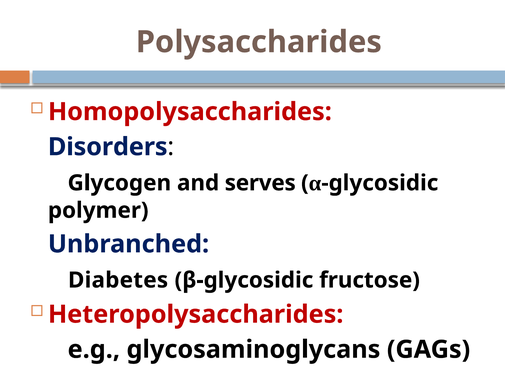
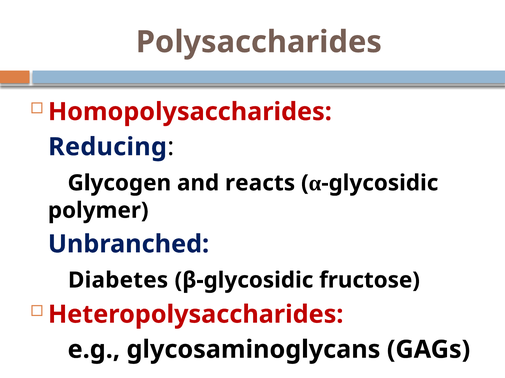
Disorders: Disorders -> Reducing
serves: serves -> reacts
